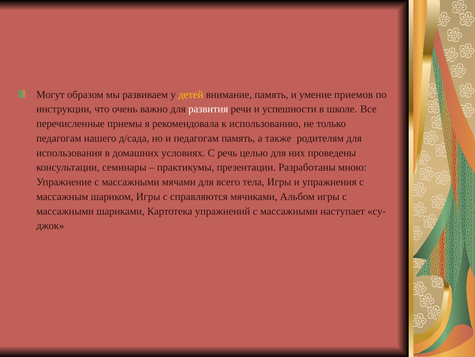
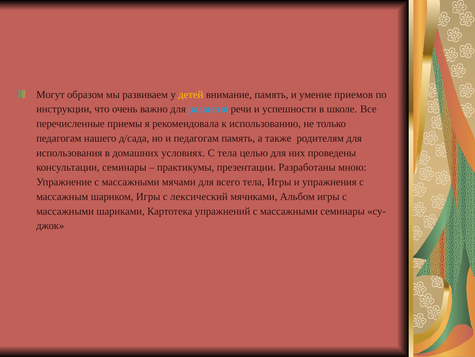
развития colour: white -> light blue
С речь: речь -> тела
справляются: справляются -> лексический
массажными наступает: наступает -> семинары
